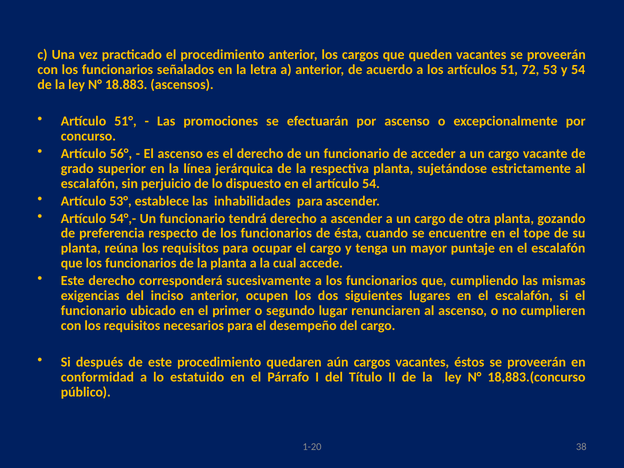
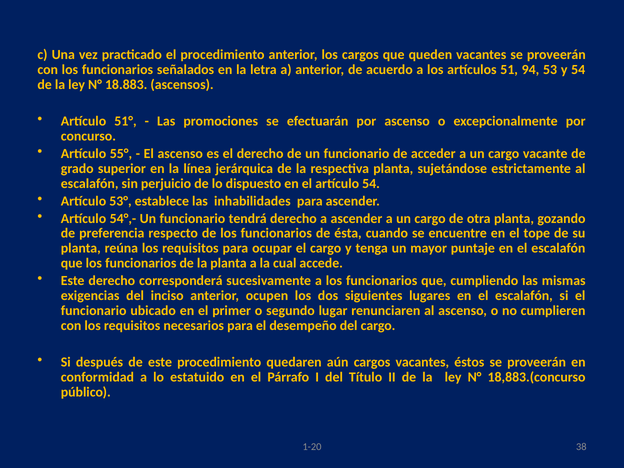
72: 72 -> 94
56°: 56° -> 55°
